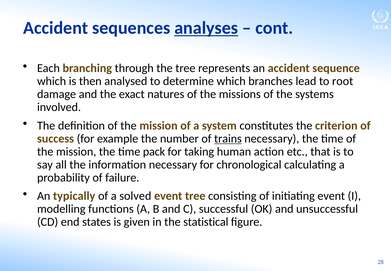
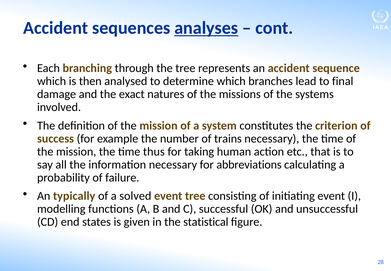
root: root -> final
trains underline: present -> none
pack: pack -> thus
chronological: chronological -> abbreviations
